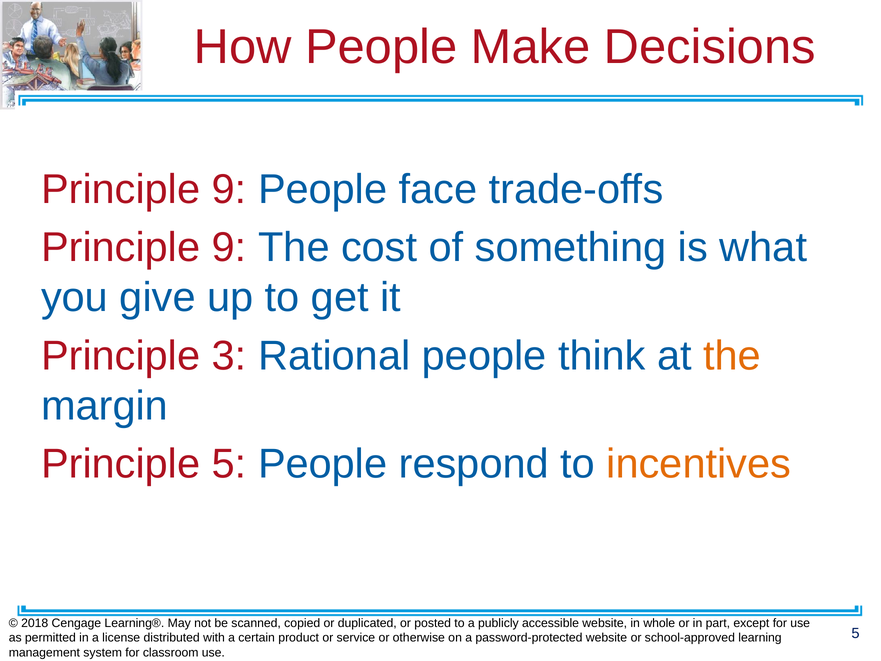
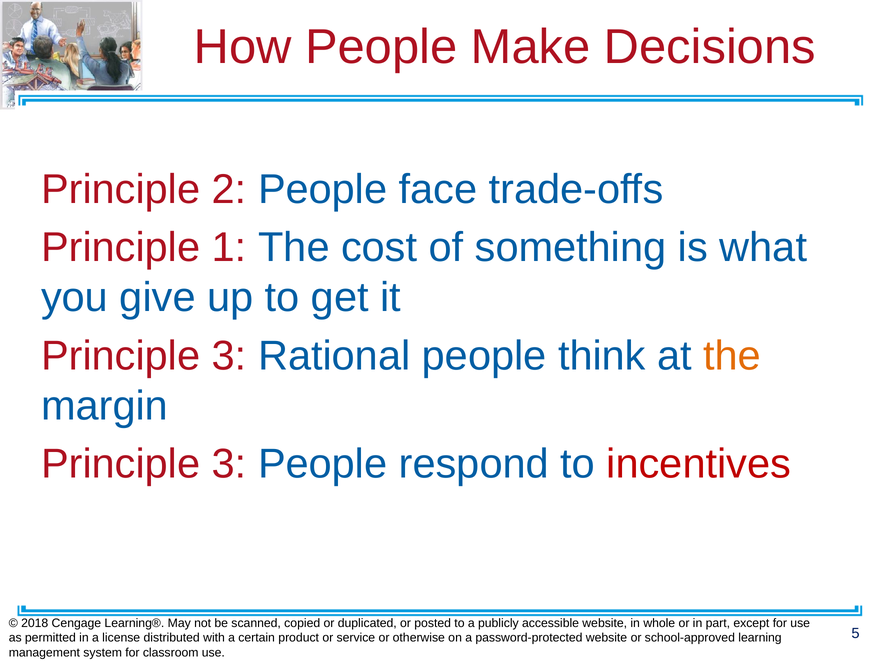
9 at (229, 189): 9 -> 2
9 at (229, 248): 9 -> 1
5 at (229, 464): 5 -> 3
incentives colour: orange -> red
